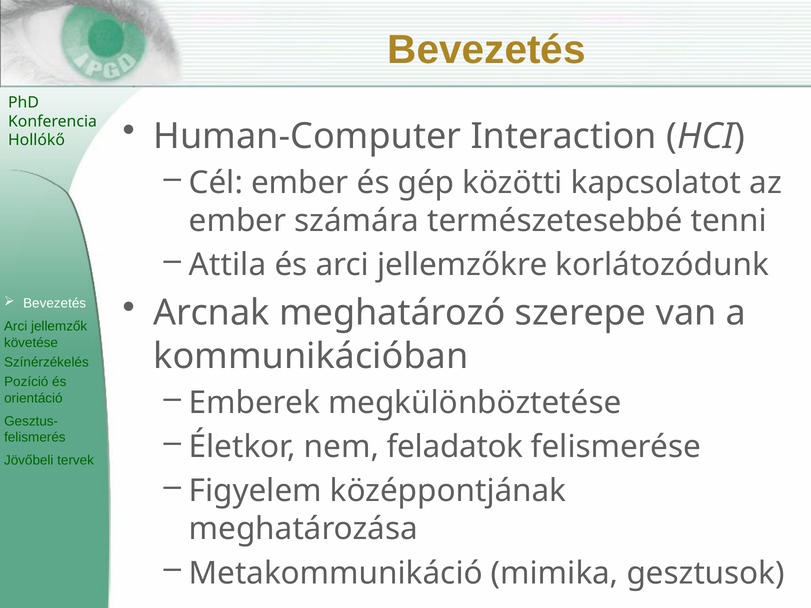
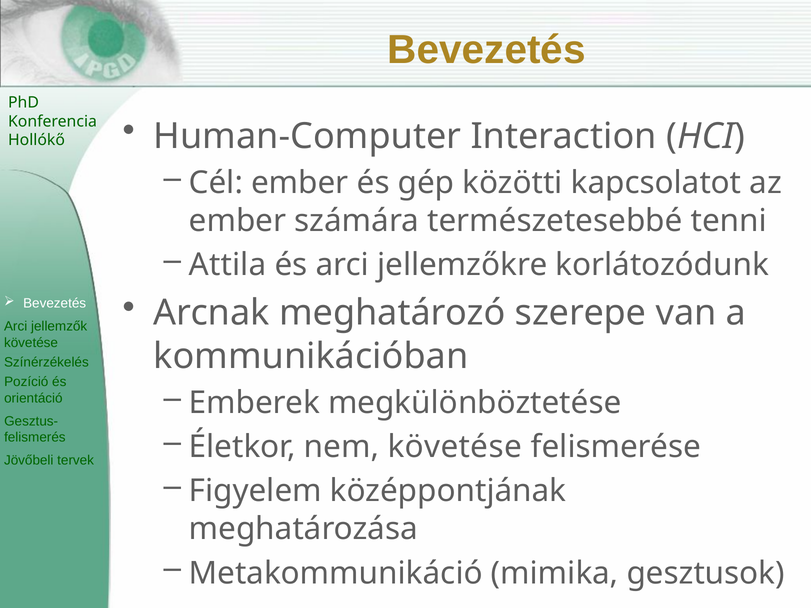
nem feladatok: feladatok -> követése
